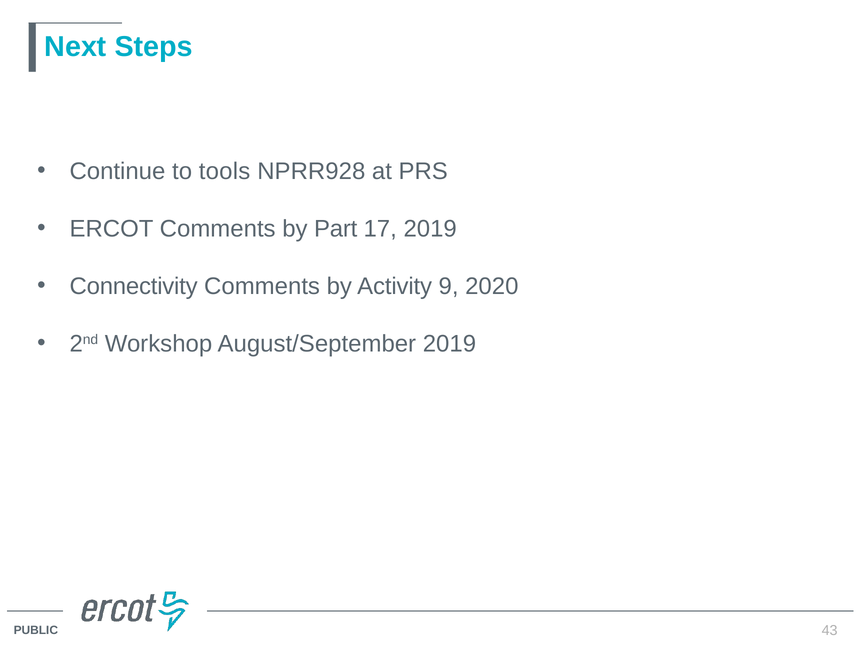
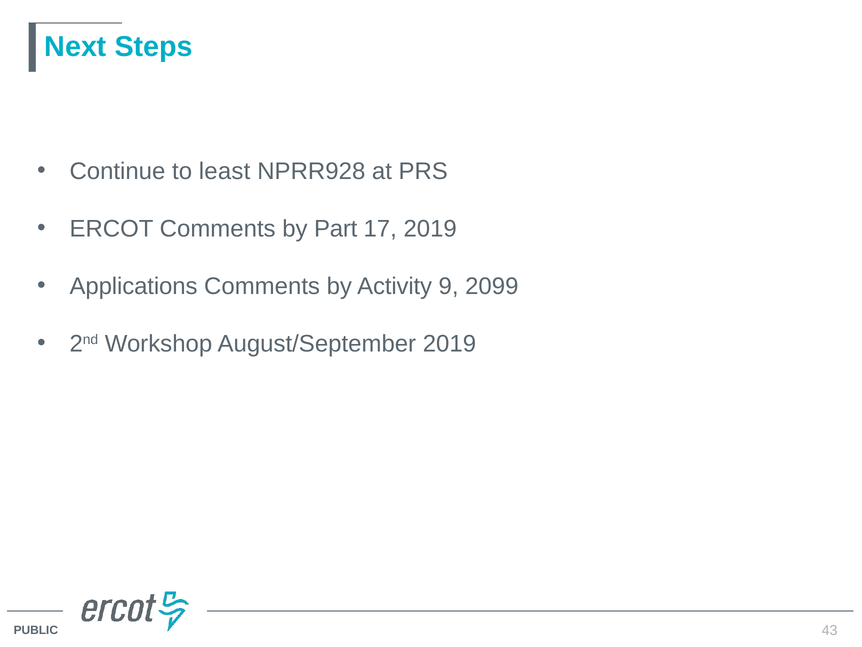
tools: tools -> least
Connectivity: Connectivity -> Applications
2020: 2020 -> 2099
